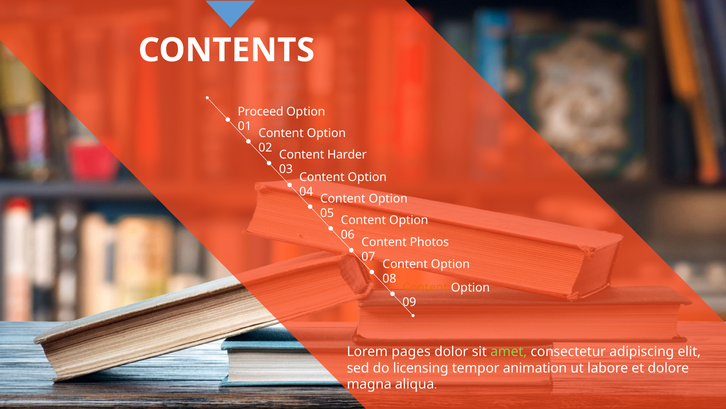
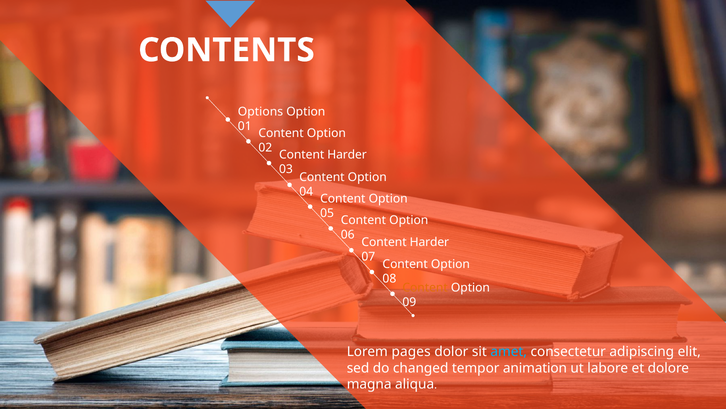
Proceed: Proceed -> Options
Photos at (429, 242): Photos -> Harder
amet colour: light green -> light blue
licensing: licensing -> changed
